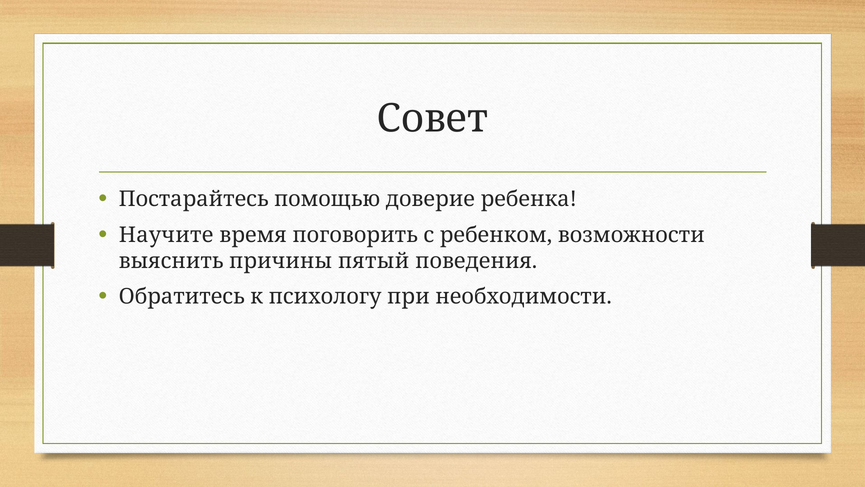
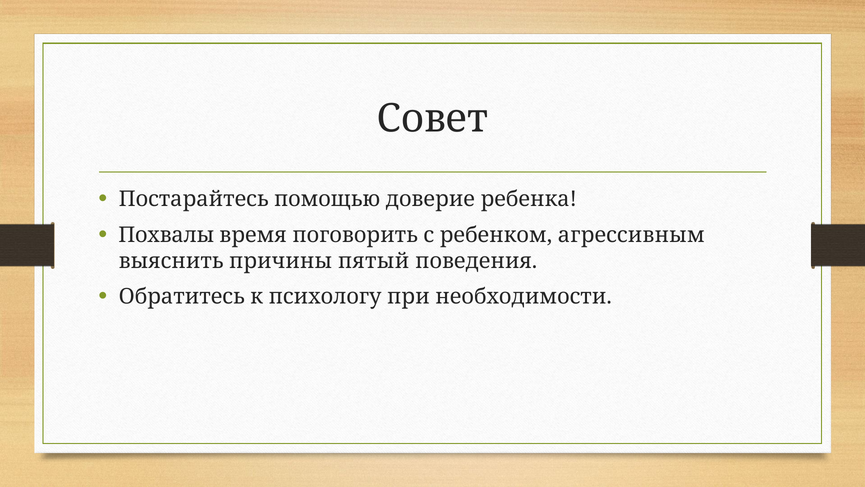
Научите: Научите -> Похвалы
возможности: возможности -> агрессивным
